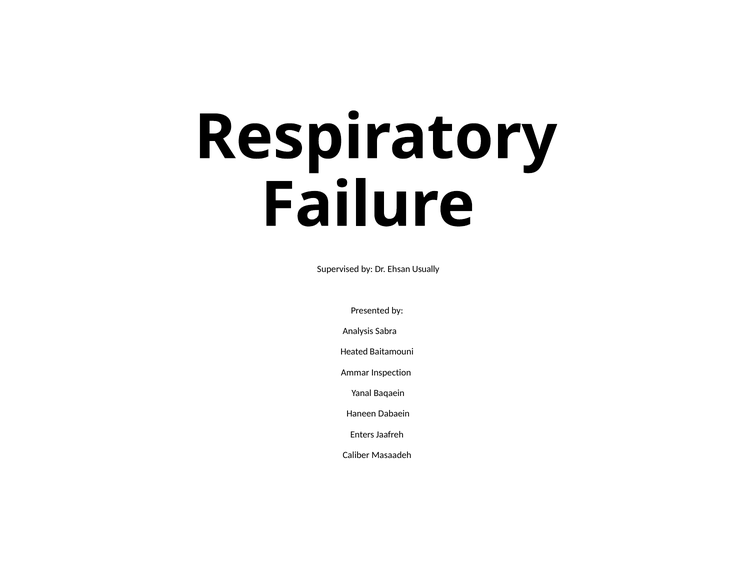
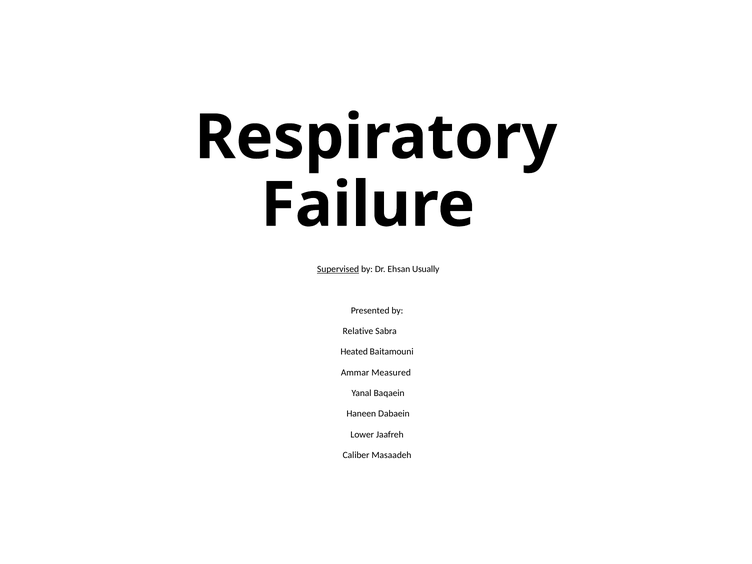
Supervised underline: none -> present
Analysis: Analysis -> Relative
Inspection: Inspection -> Measured
Enters: Enters -> Lower
